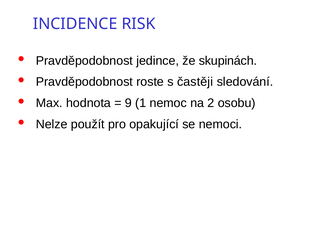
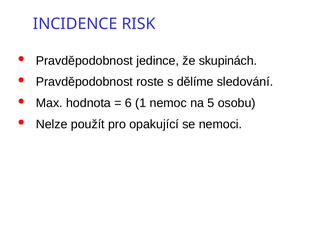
častěji: častěji -> dělíme
9: 9 -> 6
2: 2 -> 5
